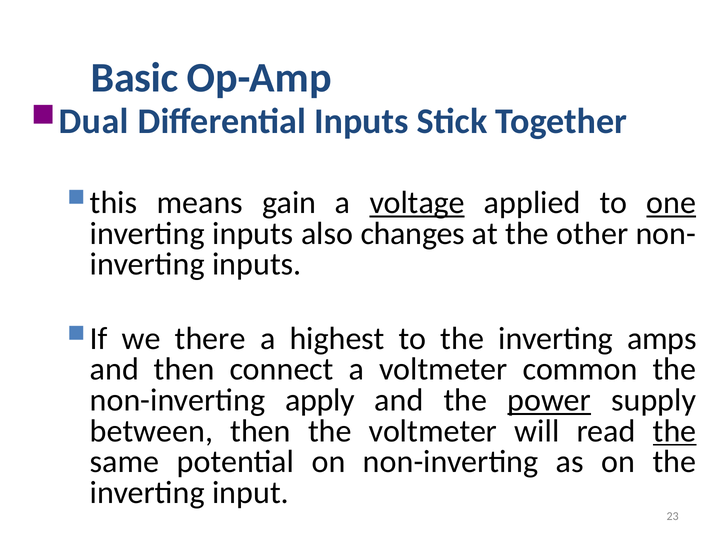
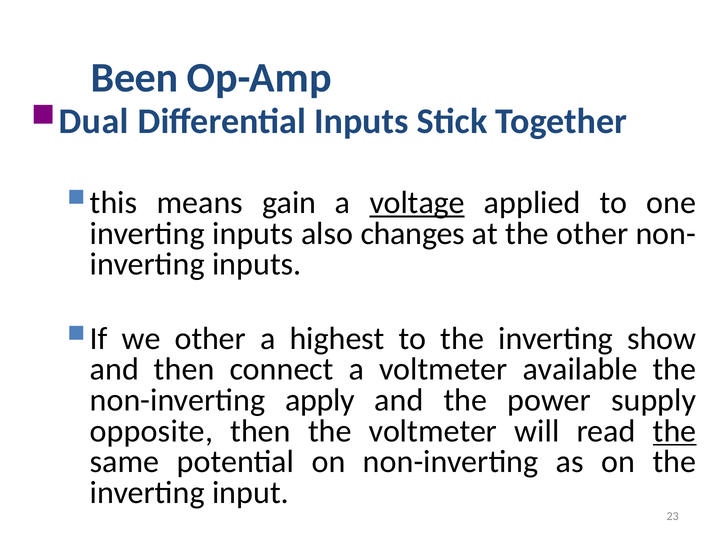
Basic: Basic -> Been
one underline: present -> none
we there: there -> other
amps: amps -> show
common: common -> available
power underline: present -> none
between: between -> opposite
